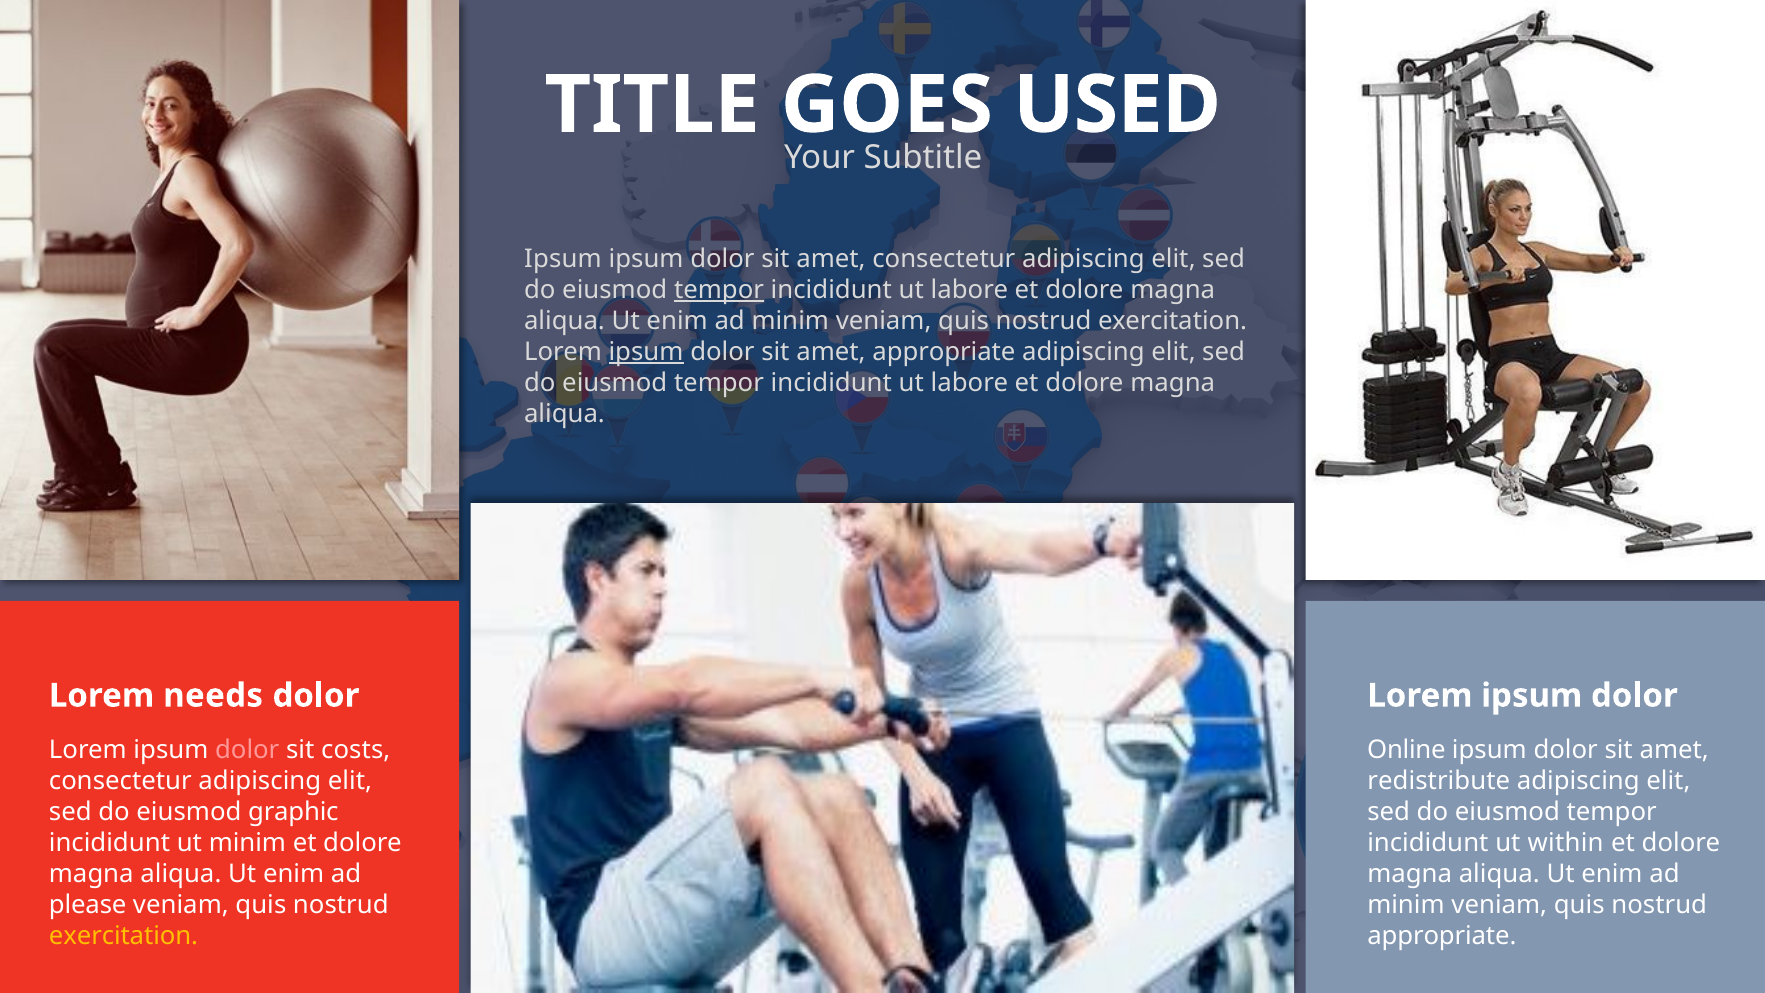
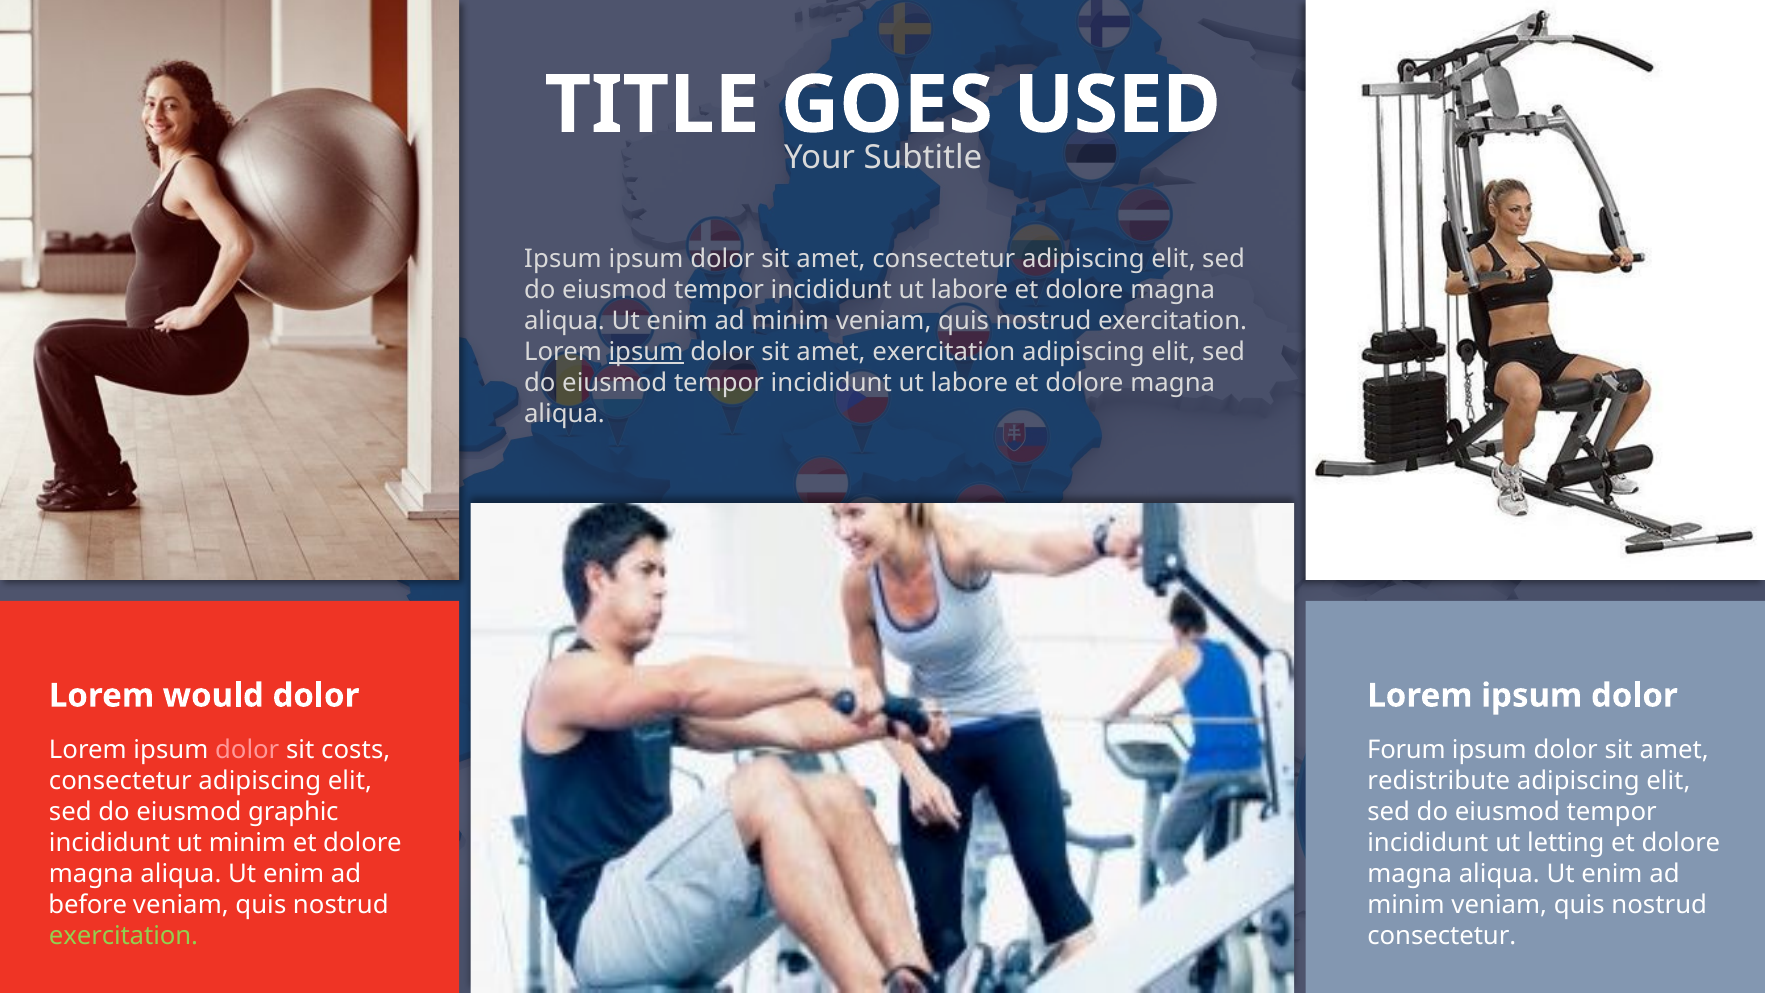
tempor at (719, 290) underline: present -> none
amet appropriate: appropriate -> exercitation
needs: needs -> would
Online: Online -> Forum
within: within -> letting
please: please -> before
exercitation at (123, 935) colour: yellow -> light green
appropriate at (1442, 935): appropriate -> consectetur
